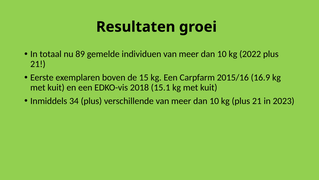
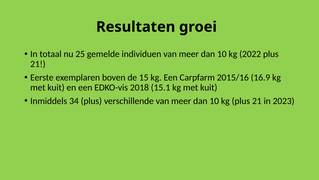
89: 89 -> 25
